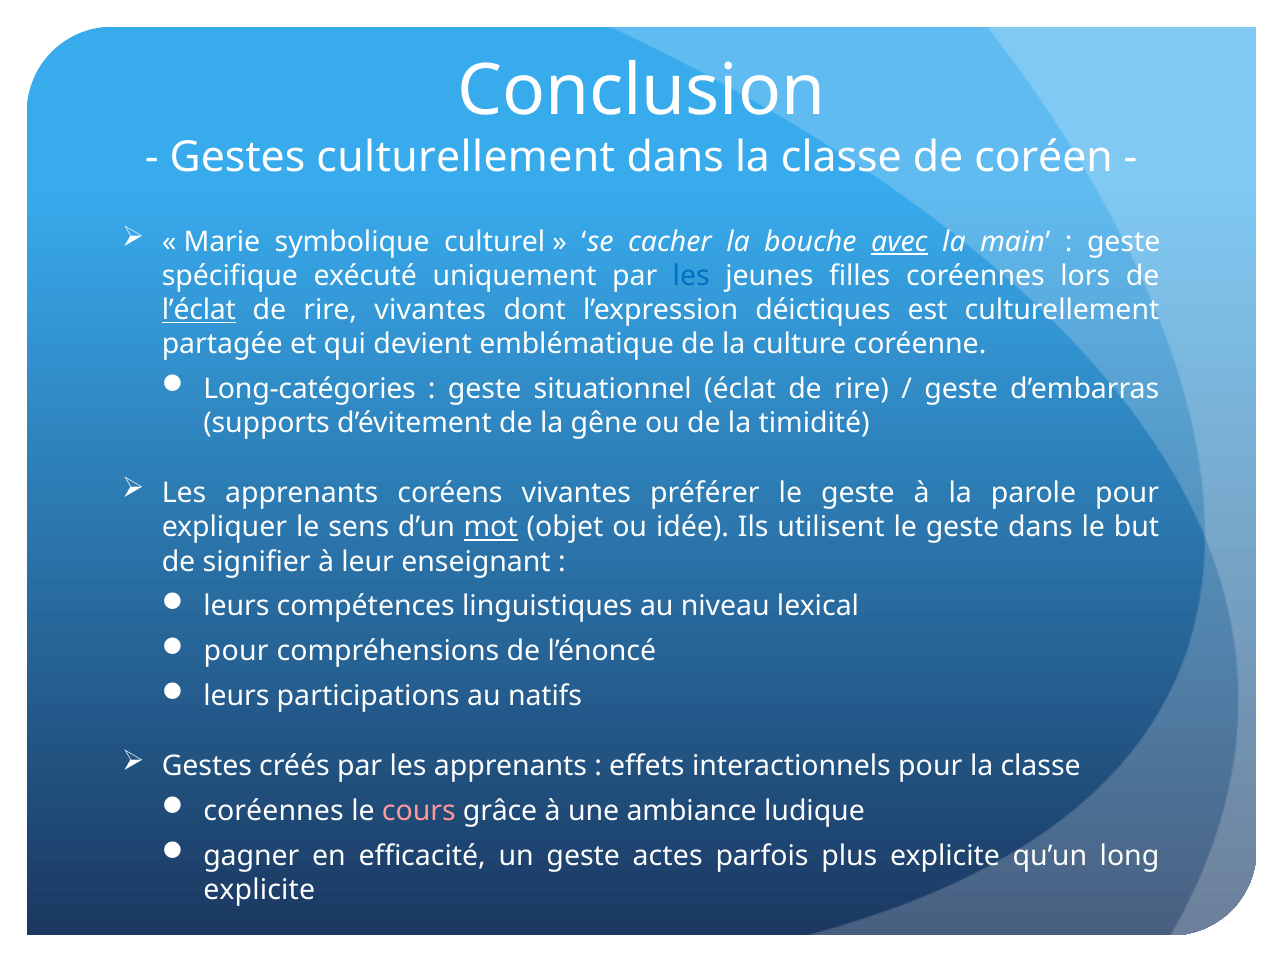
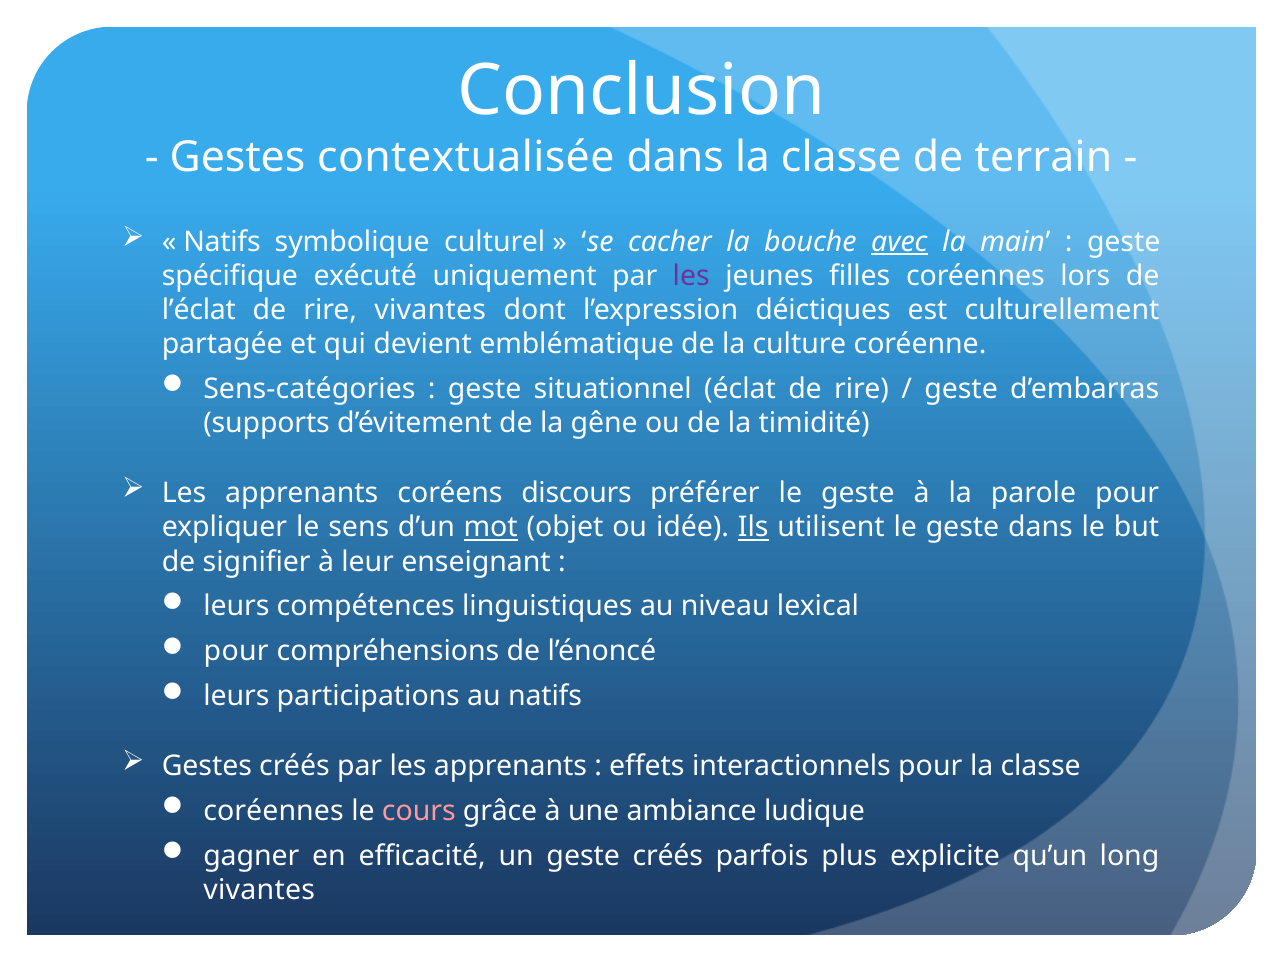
Gestes culturellement: culturellement -> contextualisée
coréen: coréen -> terrain
Marie at (222, 242): Marie -> Natifs
les at (691, 276) colour: blue -> purple
l’éclat underline: present -> none
Long-catégories: Long-catégories -> Sens-catégories
coréens vivantes: vivantes -> discours
Ils underline: none -> present
geste actes: actes -> créés
explicite at (259, 890): explicite -> vivantes
